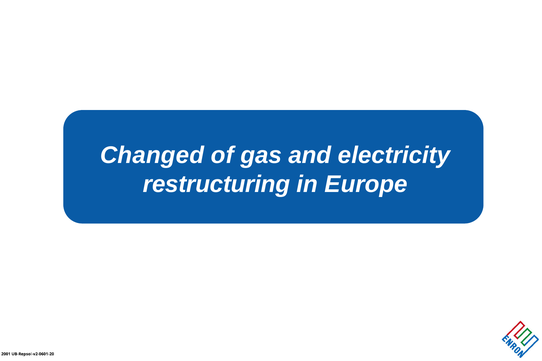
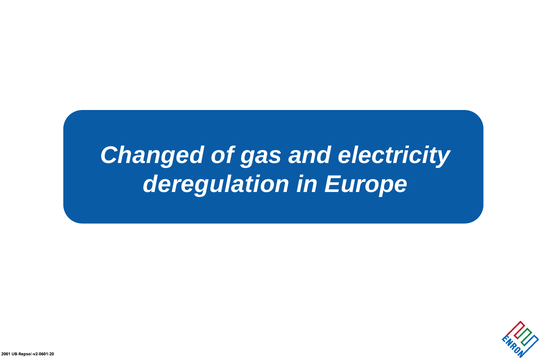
restructuring: restructuring -> deregulation
